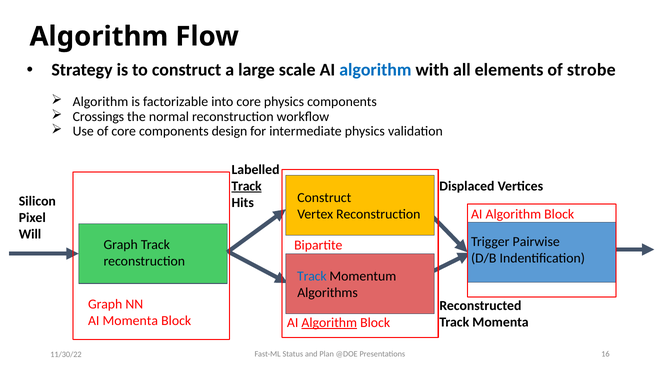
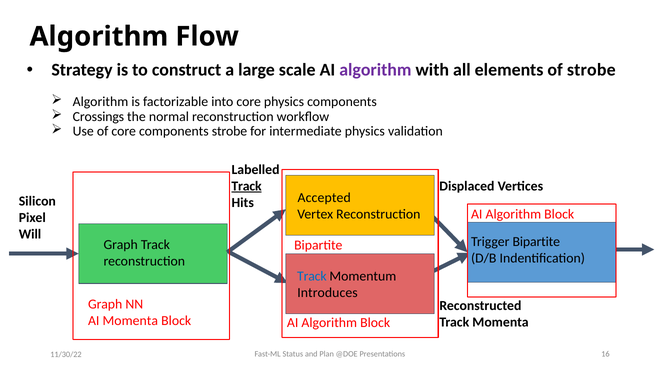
algorithm at (375, 70) colour: blue -> purple
components design: design -> strobe
Hits Construct: Construct -> Accepted
Trigger Pairwise: Pairwise -> Bipartite
Algorithms: Algorithms -> Introduces
Algorithm at (329, 323) underline: present -> none
